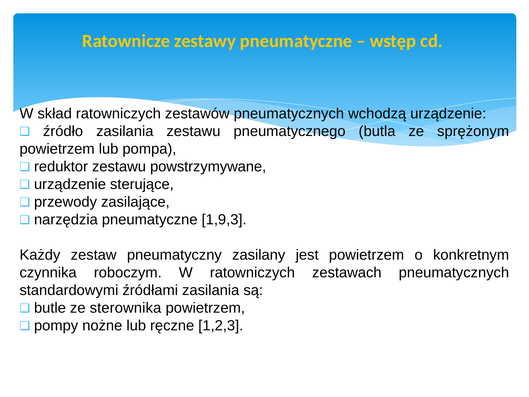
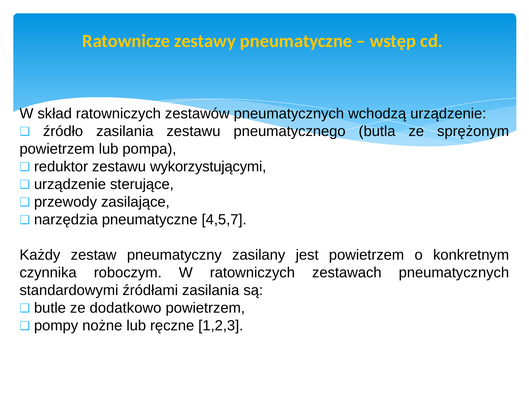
powstrzymywane: powstrzymywane -> wykorzystującymi
1,9,3: 1,9,3 -> 4,5,7
sterownika: sterownika -> dodatkowo
